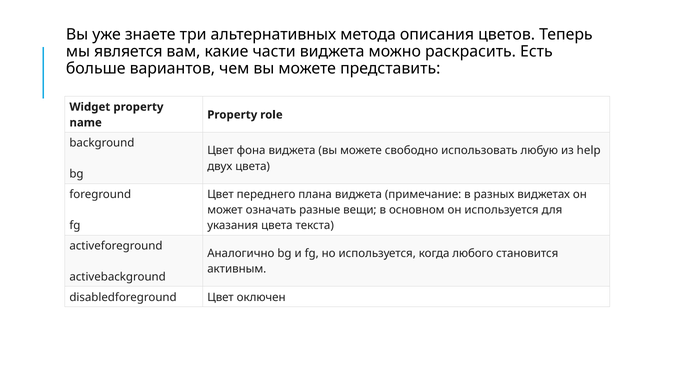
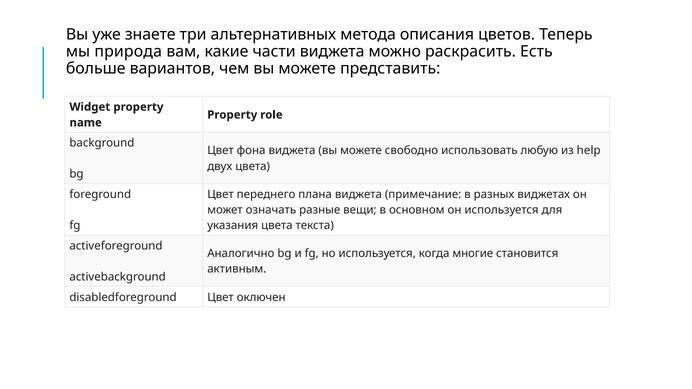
является: является -> природа
любого: любого -> многие
